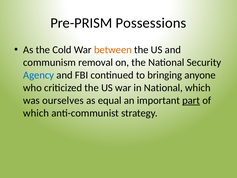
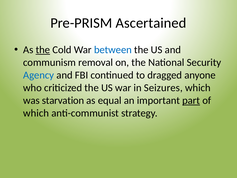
Possessions: Possessions -> Ascertained
the at (43, 50) underline: none -> present
between colour: orange -> blue
bringing: bringing -> dragged
in National: National -> Seizures
ourselves: ourselves -> starvation
